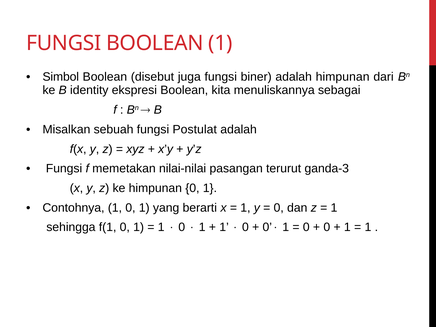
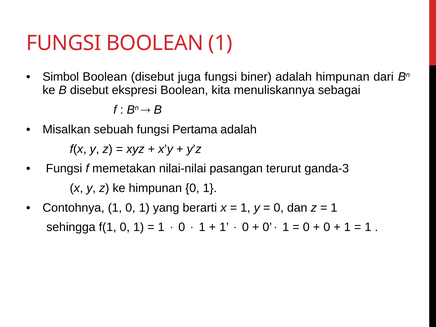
B identity: identity -> disebut
Postulat: Postulat -> Pertama
